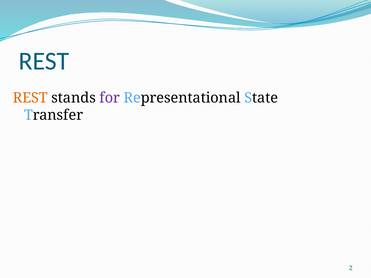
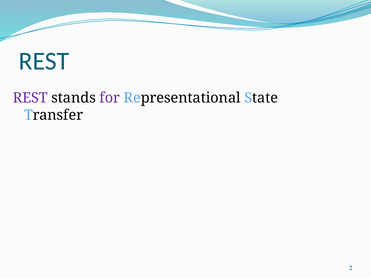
REST at (30, 98) colour: orange -> purple
